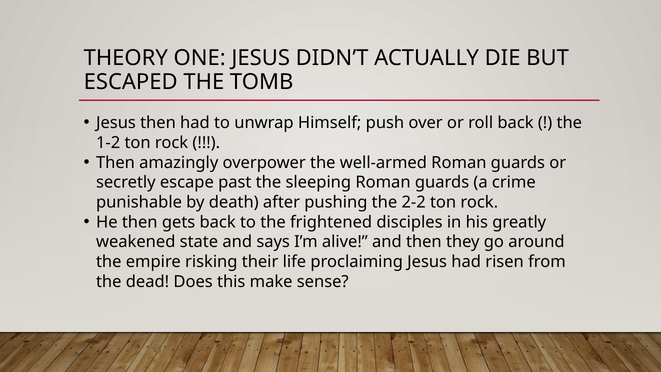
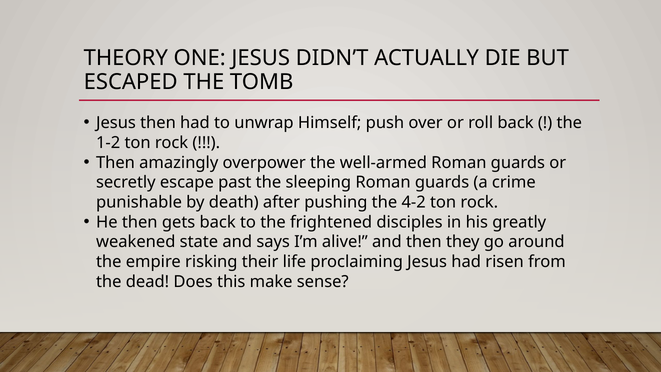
2-2: 2-2 -> 4-2
